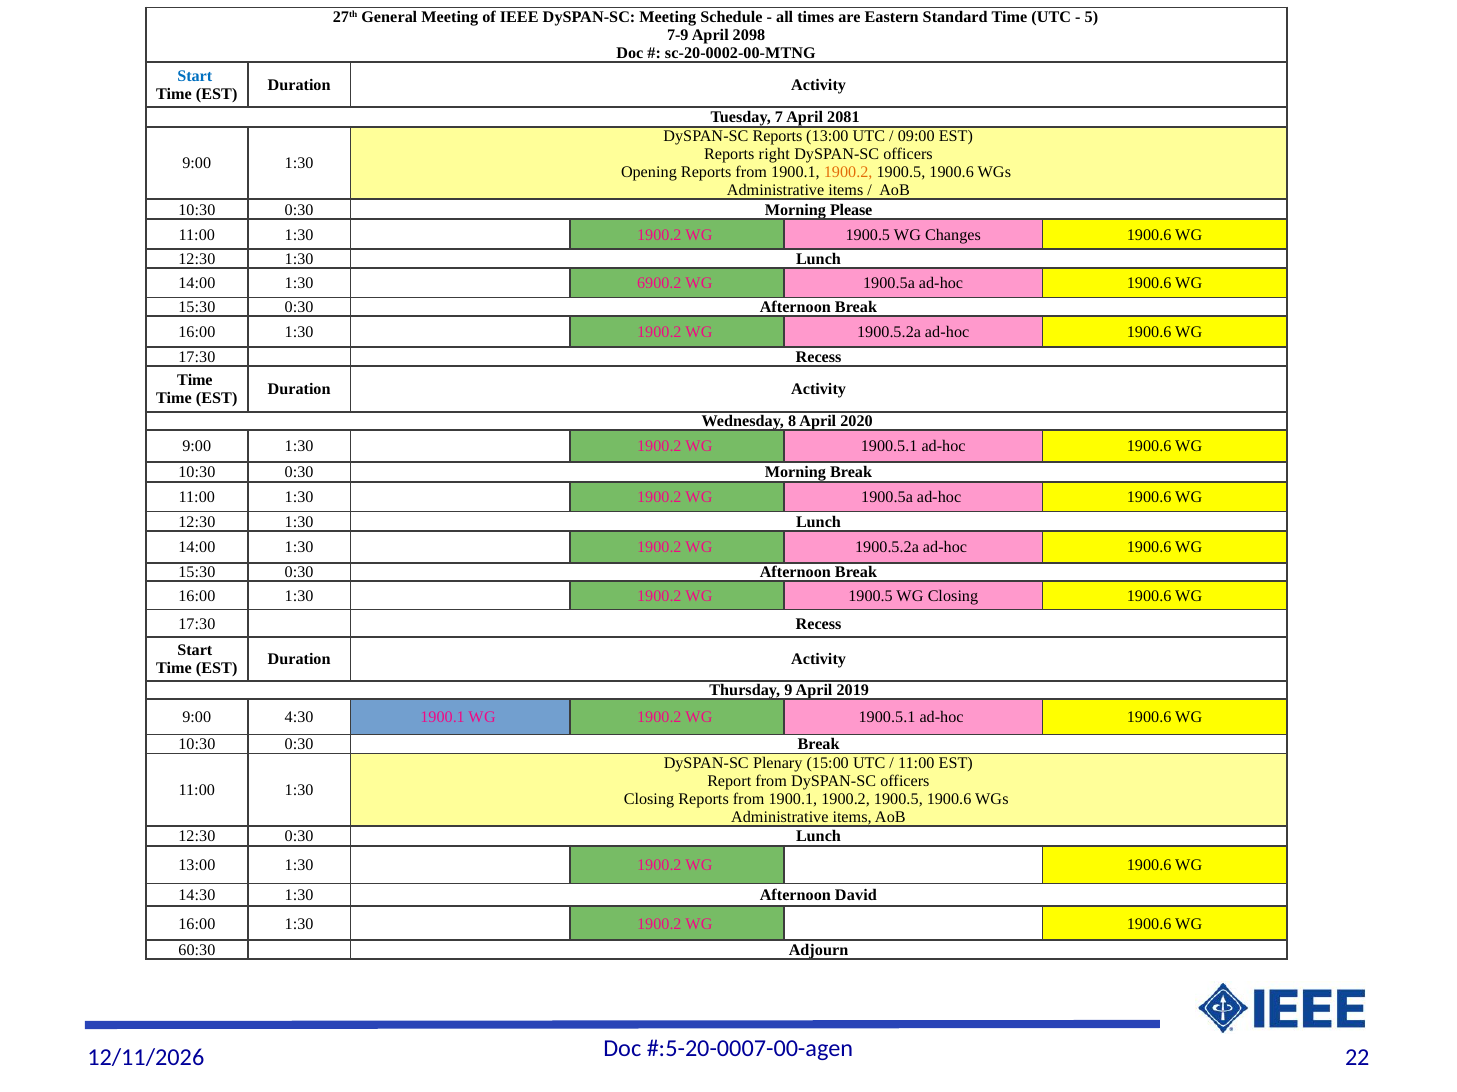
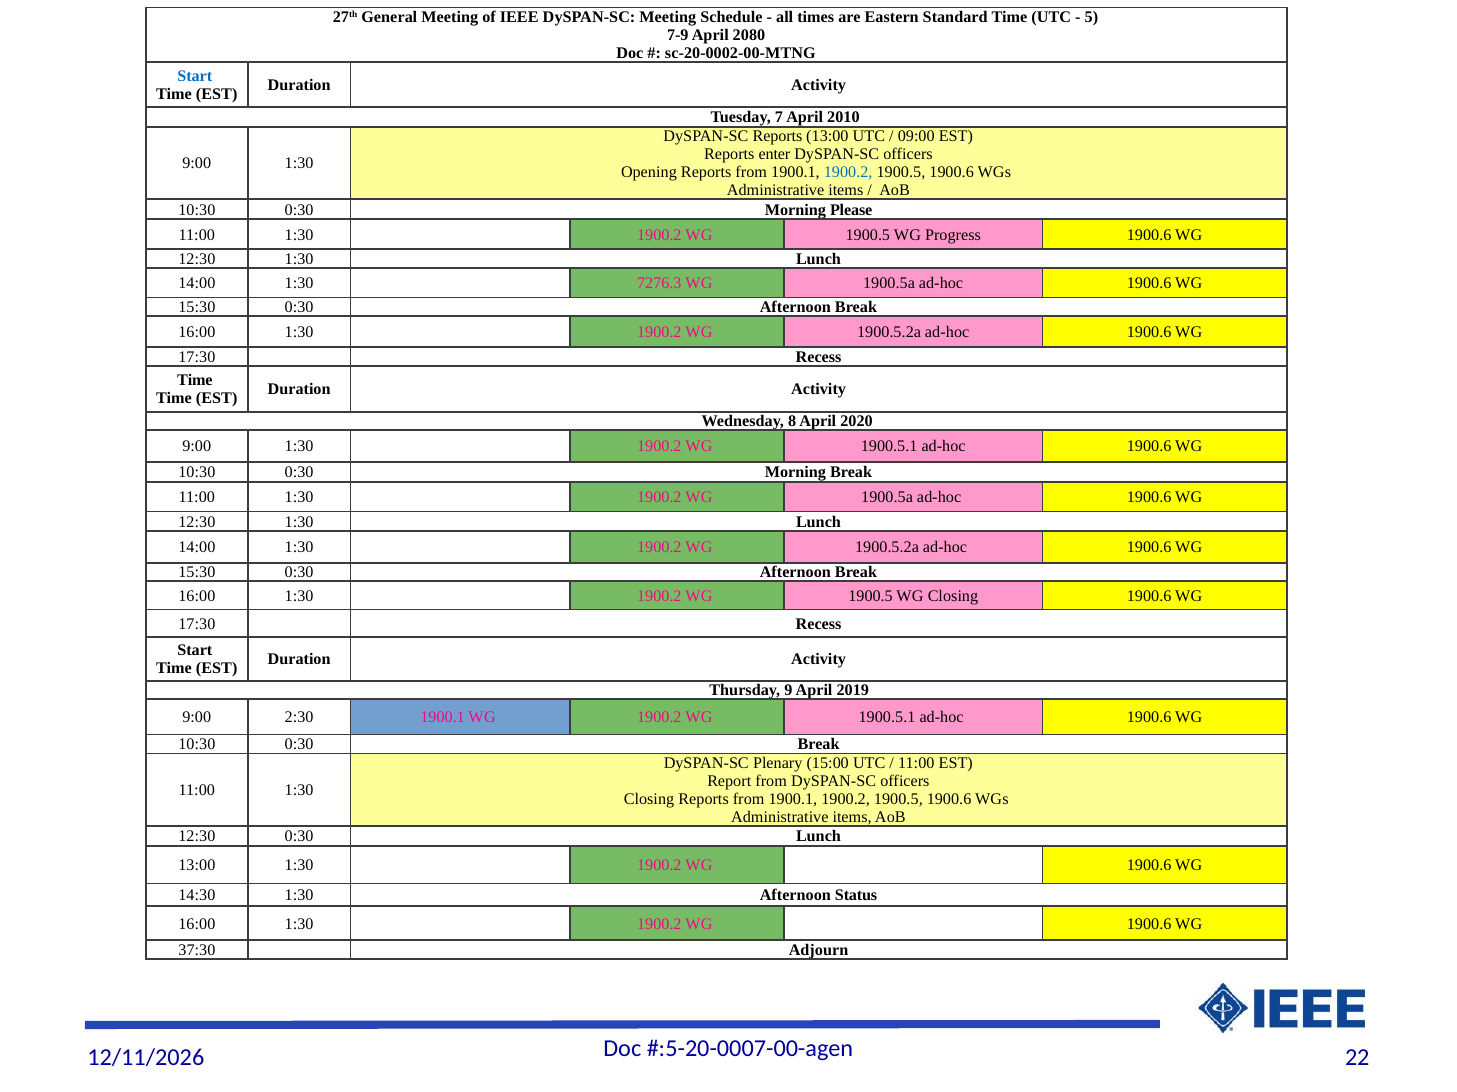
2098: 2098 -> 2080
2081: 2081 -> 2010
right: right -> enter
1900.2 at (848, 173) colour: orange -> blue
Changes: Changes -> Progress
6900.2: 6900.2 -> 7276.3
4:30: 4:30 -> 2:30
David: David -> Status
60:30: 60:30 -> 37:30
